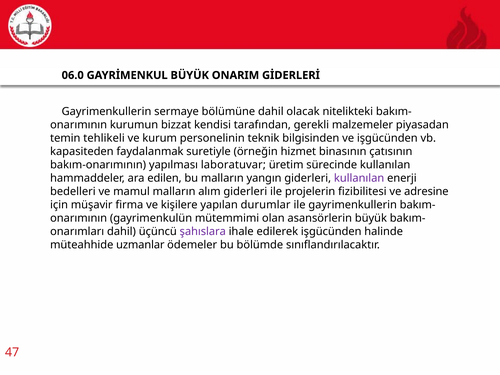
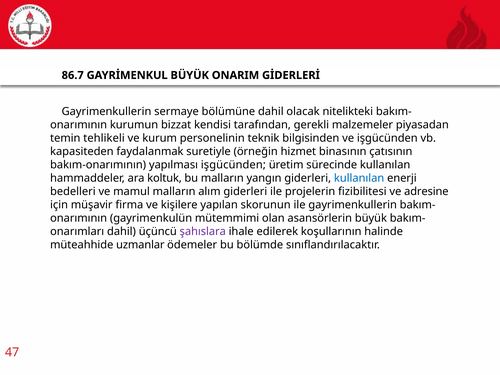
06.0: 06.0 -> 86.7
yapılması laboratuvar: laboratuvar -> işgücünden
edilen: edilen -> koltuk
kullanılan at (359, 178) colour: purple -> blue
durumlar: durumlar -> skorunun
edilerek işgücünden: işgücünden -> koşullarının
